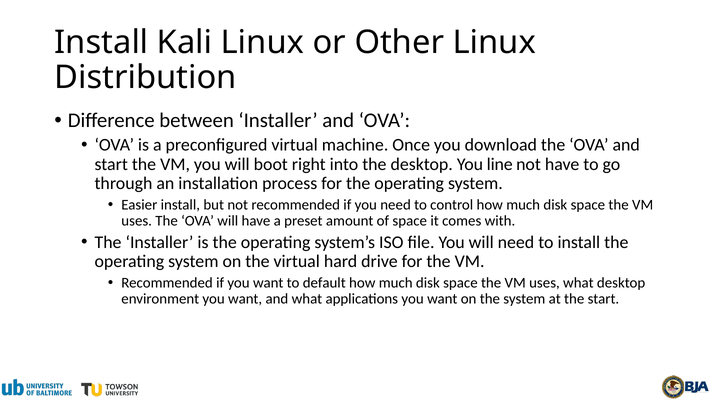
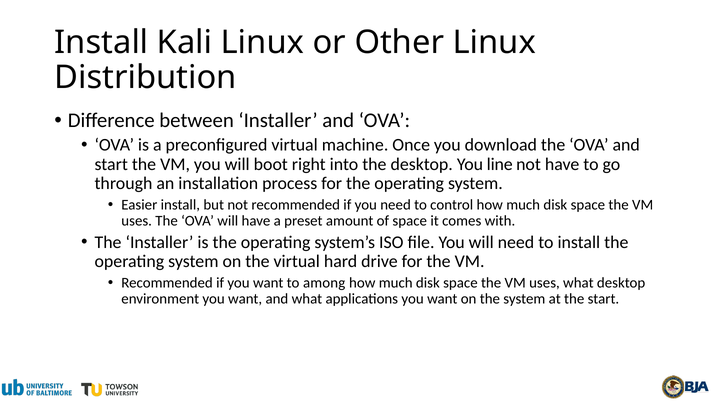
default: default -> among
